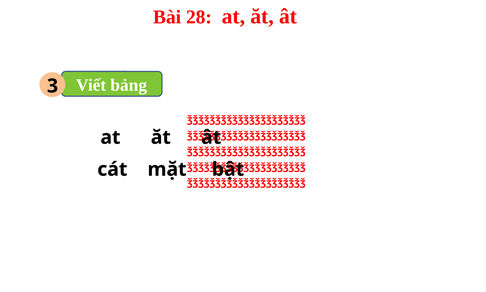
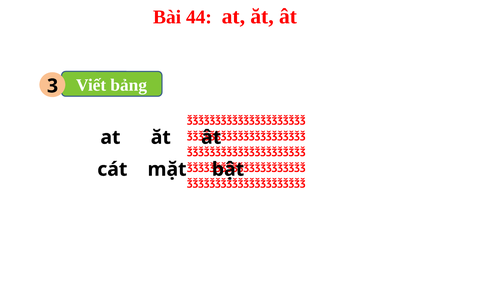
28: 28 -> 44
